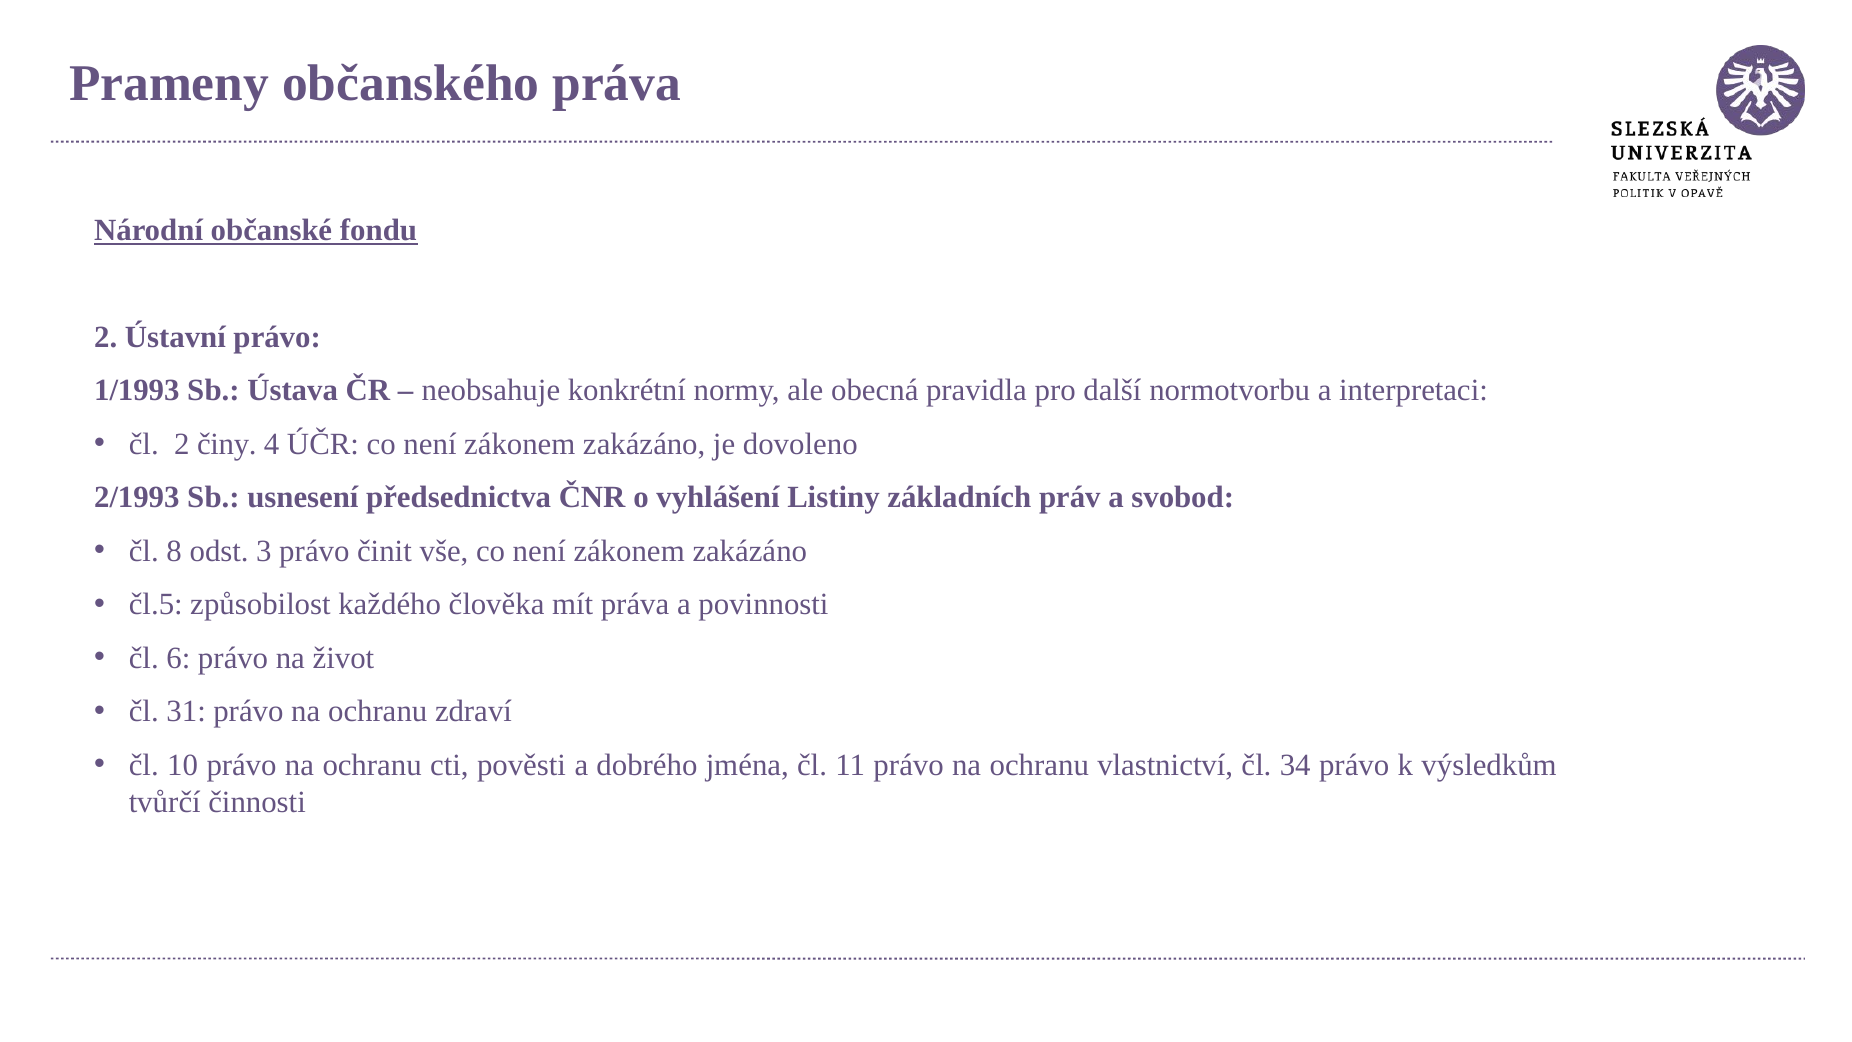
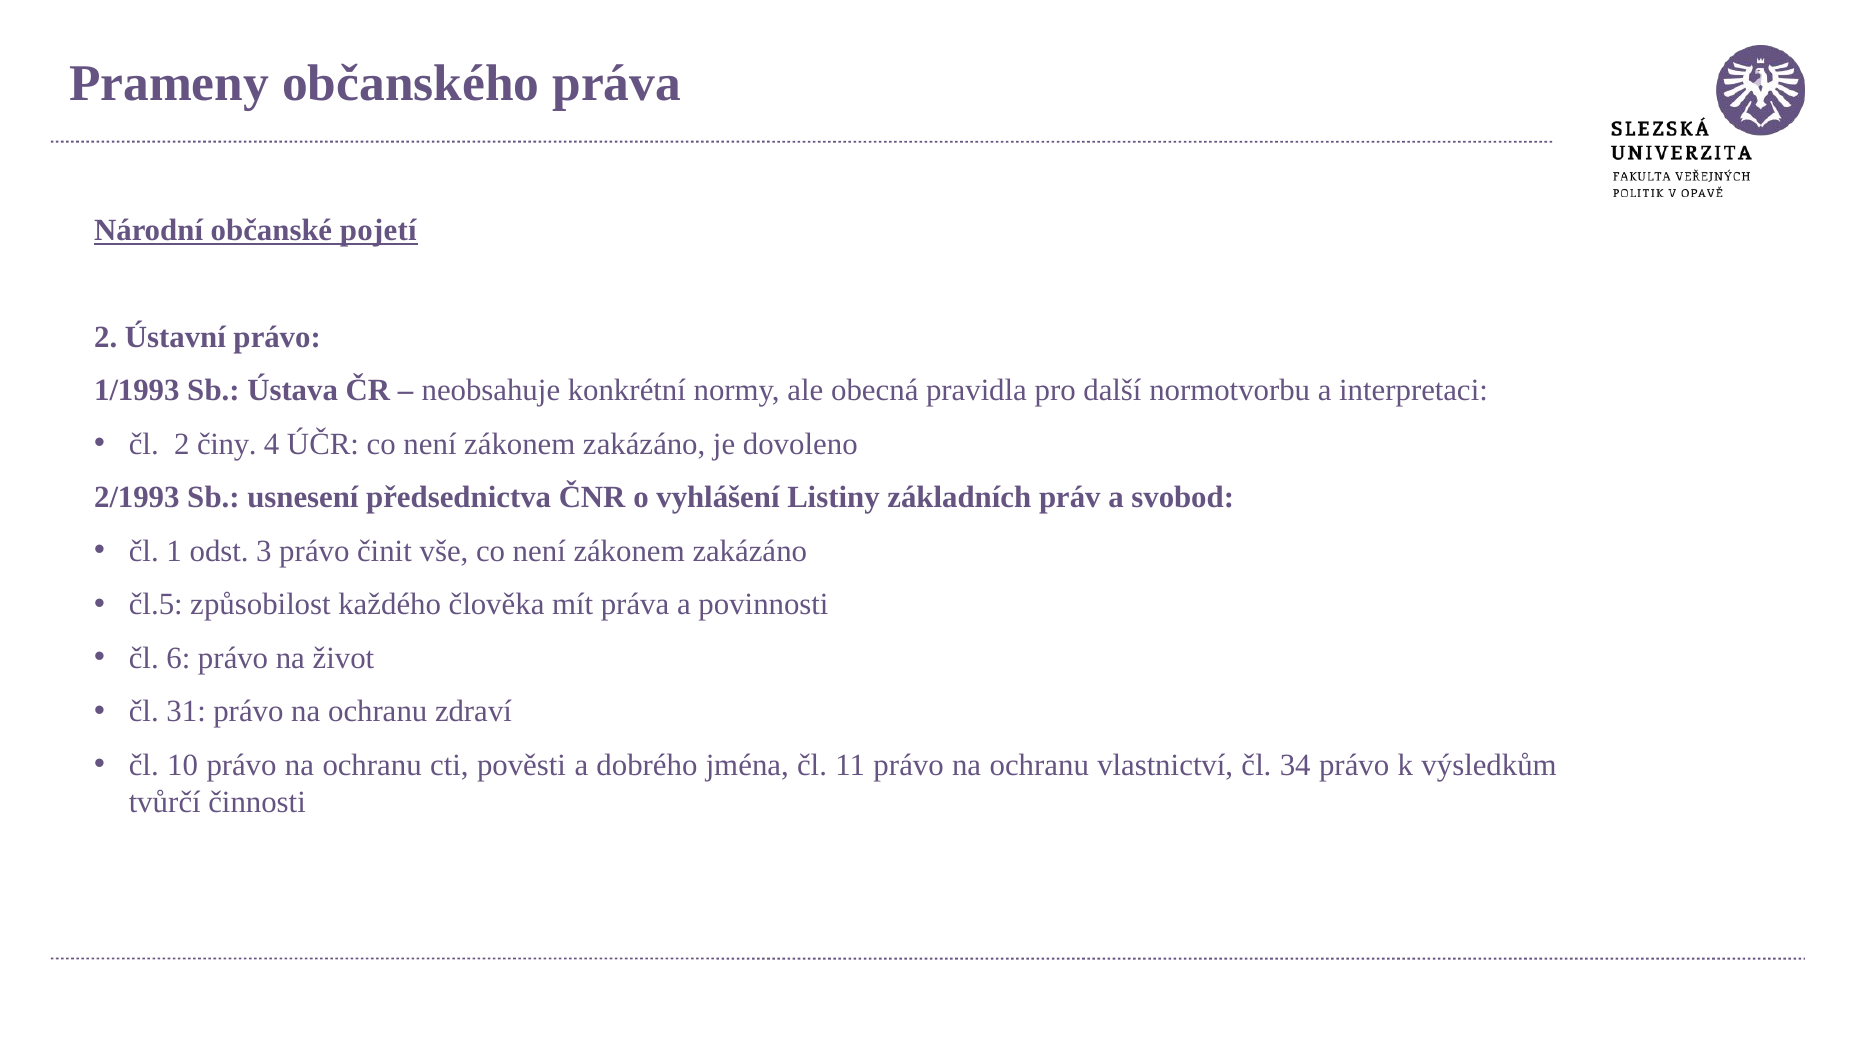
fondu: fondu -> pojetí
8: 8 -> 1
